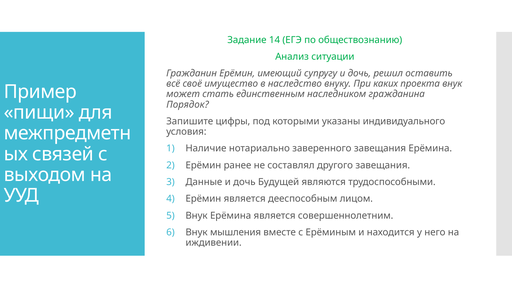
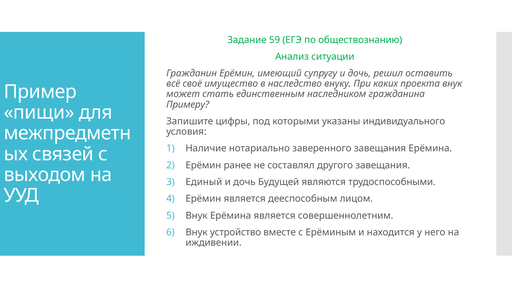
14: 14 -> 59
Порядок: Порядок -> Примеру
Данные: Данные -> Единый
мышления: мышления -> устройство
